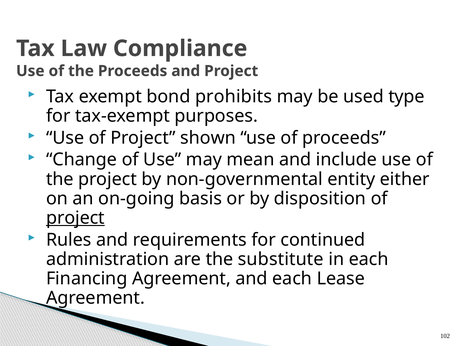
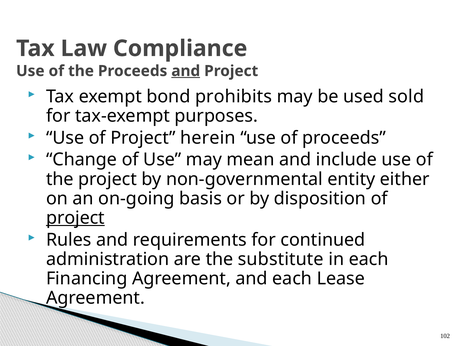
and at (186, 71) underline: none -> present
type: type -> sold
shown: shown -> herein
